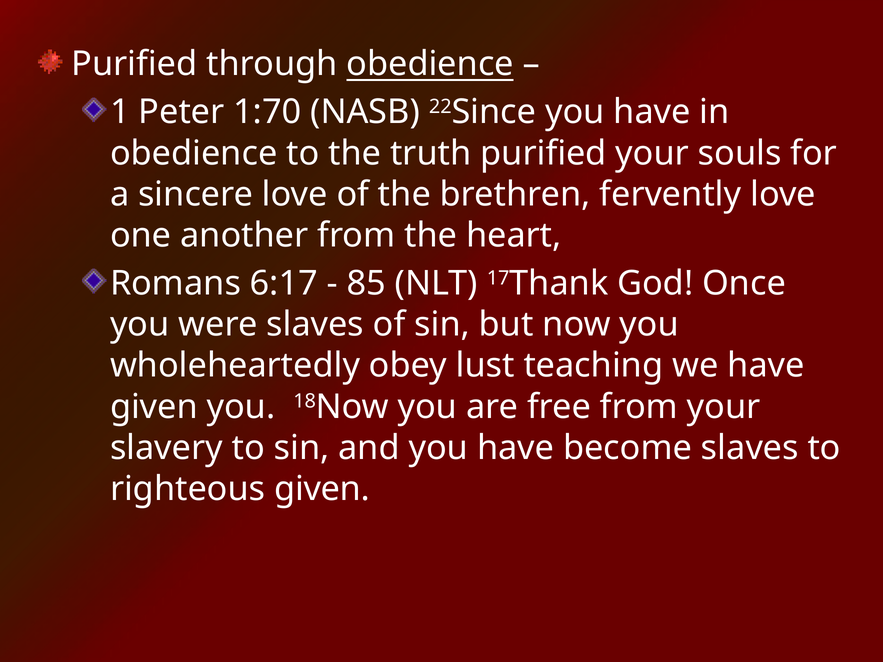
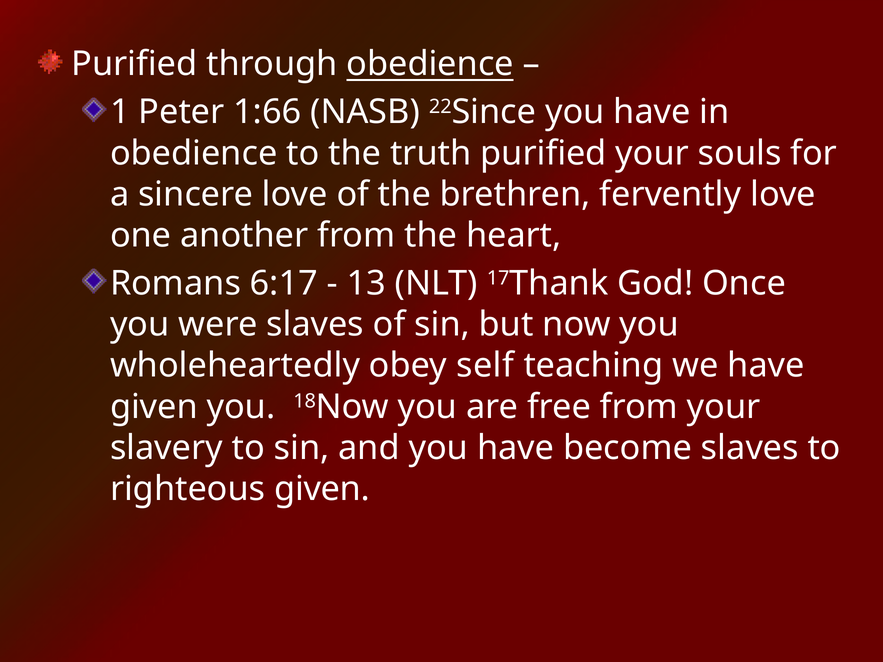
1:70: 1:70 -> 1:66
85: 85 -> 13
lust: lust -> self
